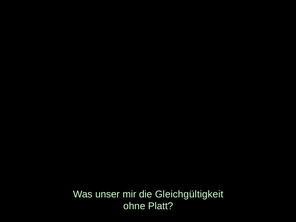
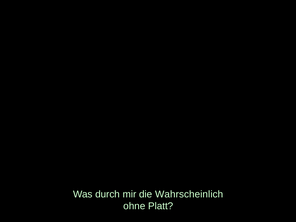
unser: unser -> durch
Gleichgültigkeit: Gleichgültigkeit -> Wahrscheinlich
